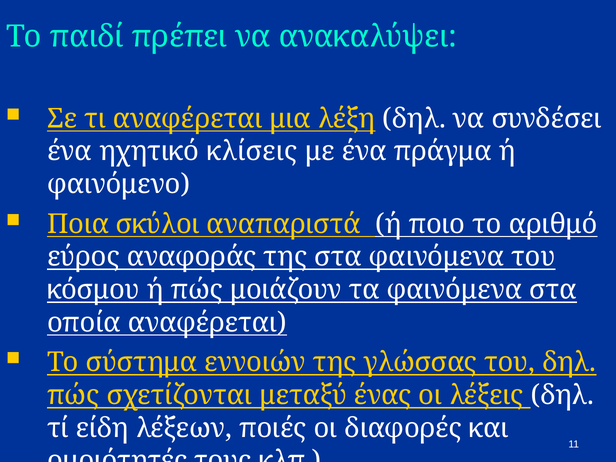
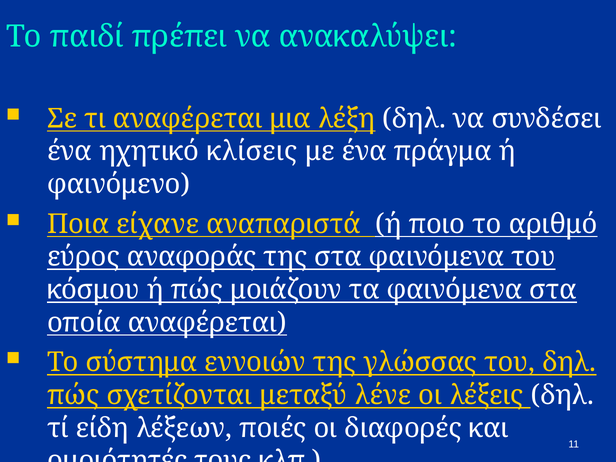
σκύλοι: σκύλοι -> είχανε
ένας: ένας -> λένε
